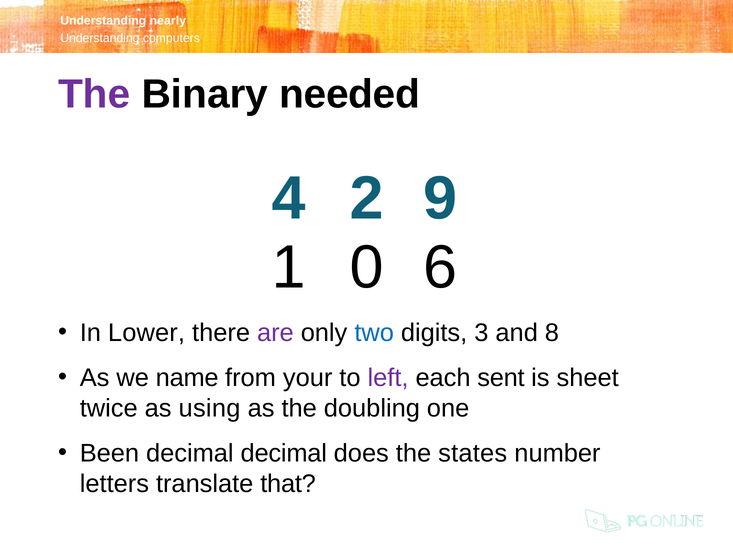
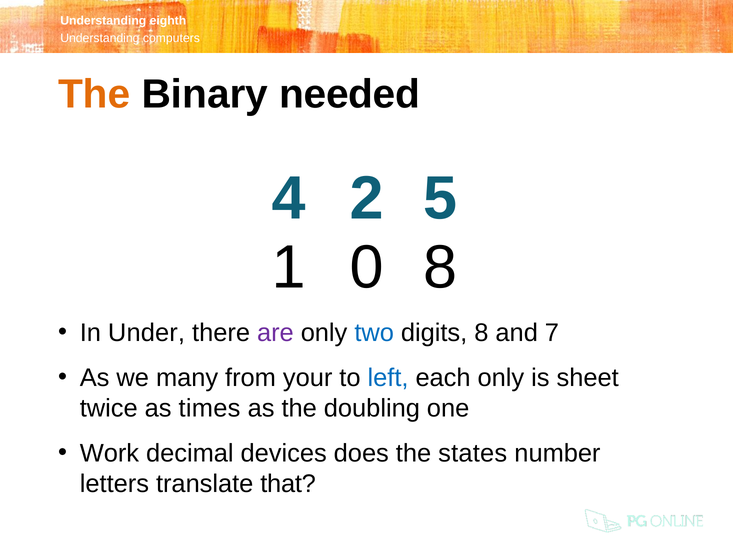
nearly: nearly -> eighth
The at (94, 94) colour: purple -> orange
9: 9 -> 5
0 6: 6 -> 8
Lower: Lower -> Under
digits 3: 3 -> 8
8: 8 -> 7
name: name -> many
left colour: purple -> blue
each sent: sent -> only
using: using -> times
Been: Been -> Work
decimal decimal: decimal -> devices
